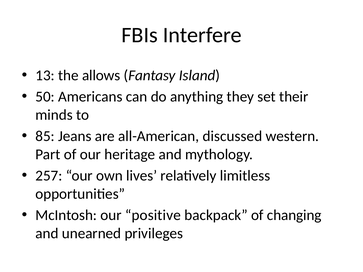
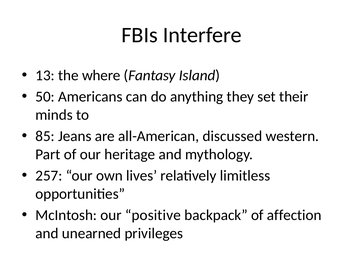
allows: allows -> where
changing: changing -> affection
